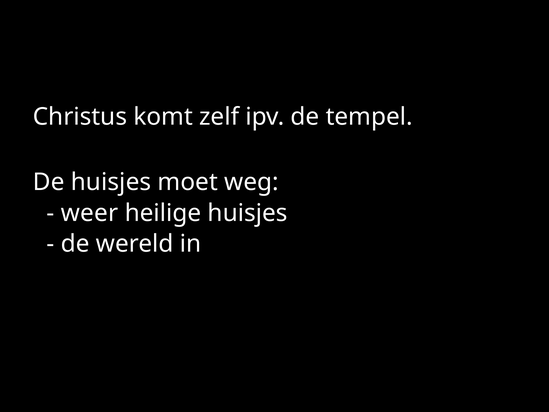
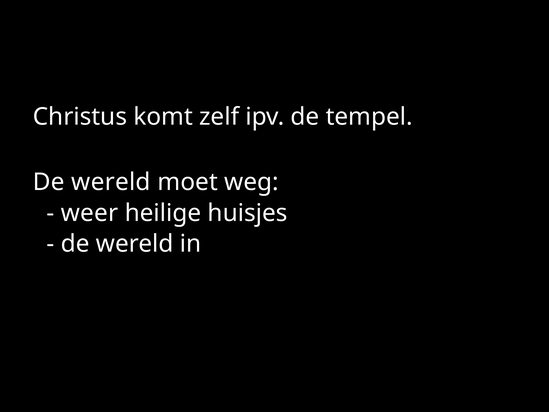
huisjes at (111, 182): huisjes -> wereld
